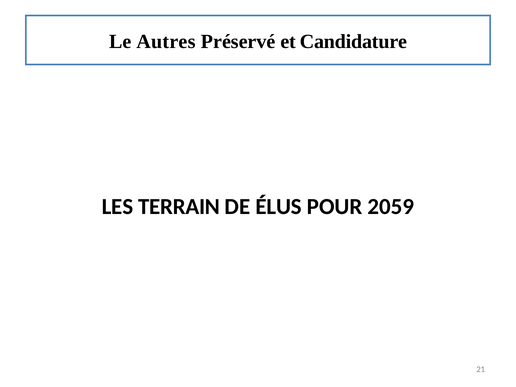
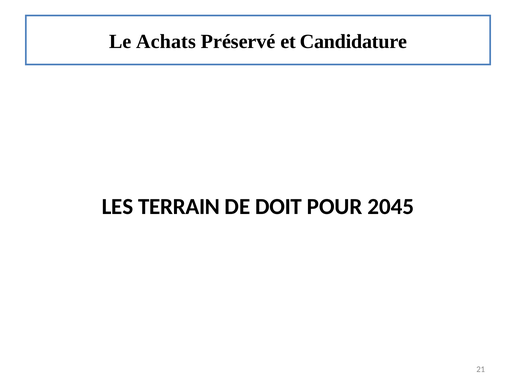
Autres: Autres -> Achats
ÉLUS: ÉLUS -> DOIT
2059: 2059 -> 2045
